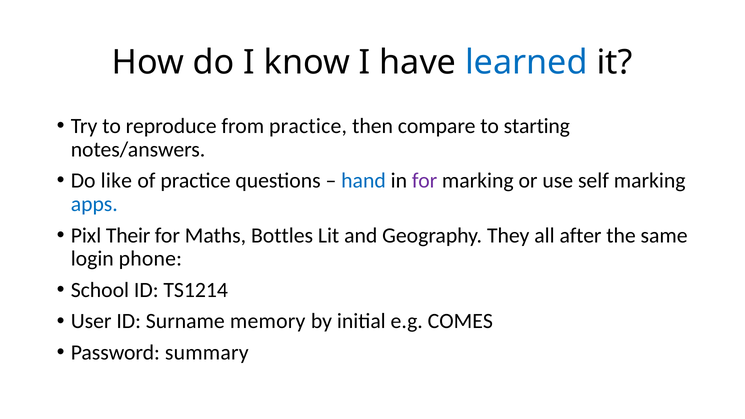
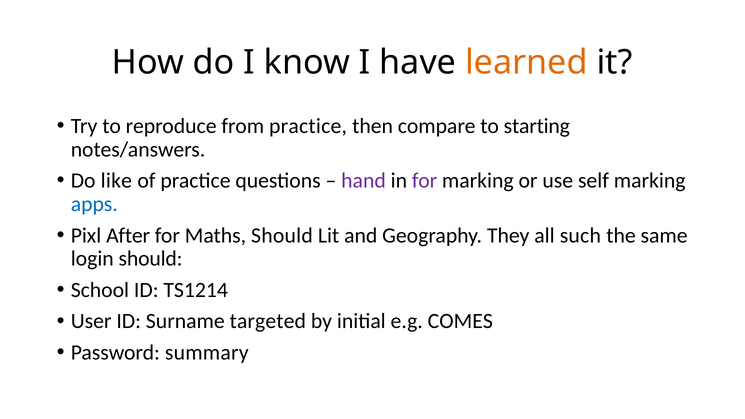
learned colour: blue -> orange
hand colour: blue -> purple
Their: Their -> After
Maths Bottles: Bottles -> Should
after: after -> such
login phone: phone -> should
memory: memory -> targeted
